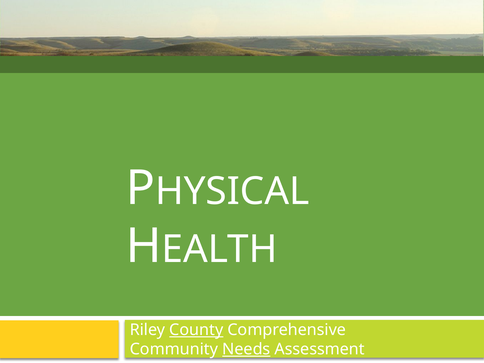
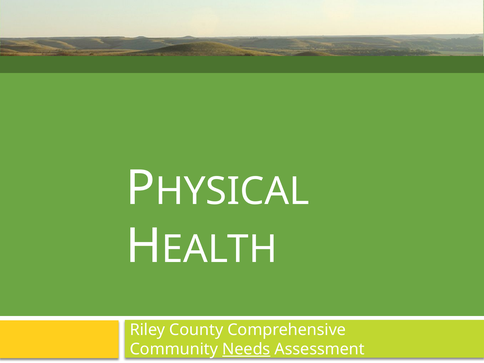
County underline: present -> none
